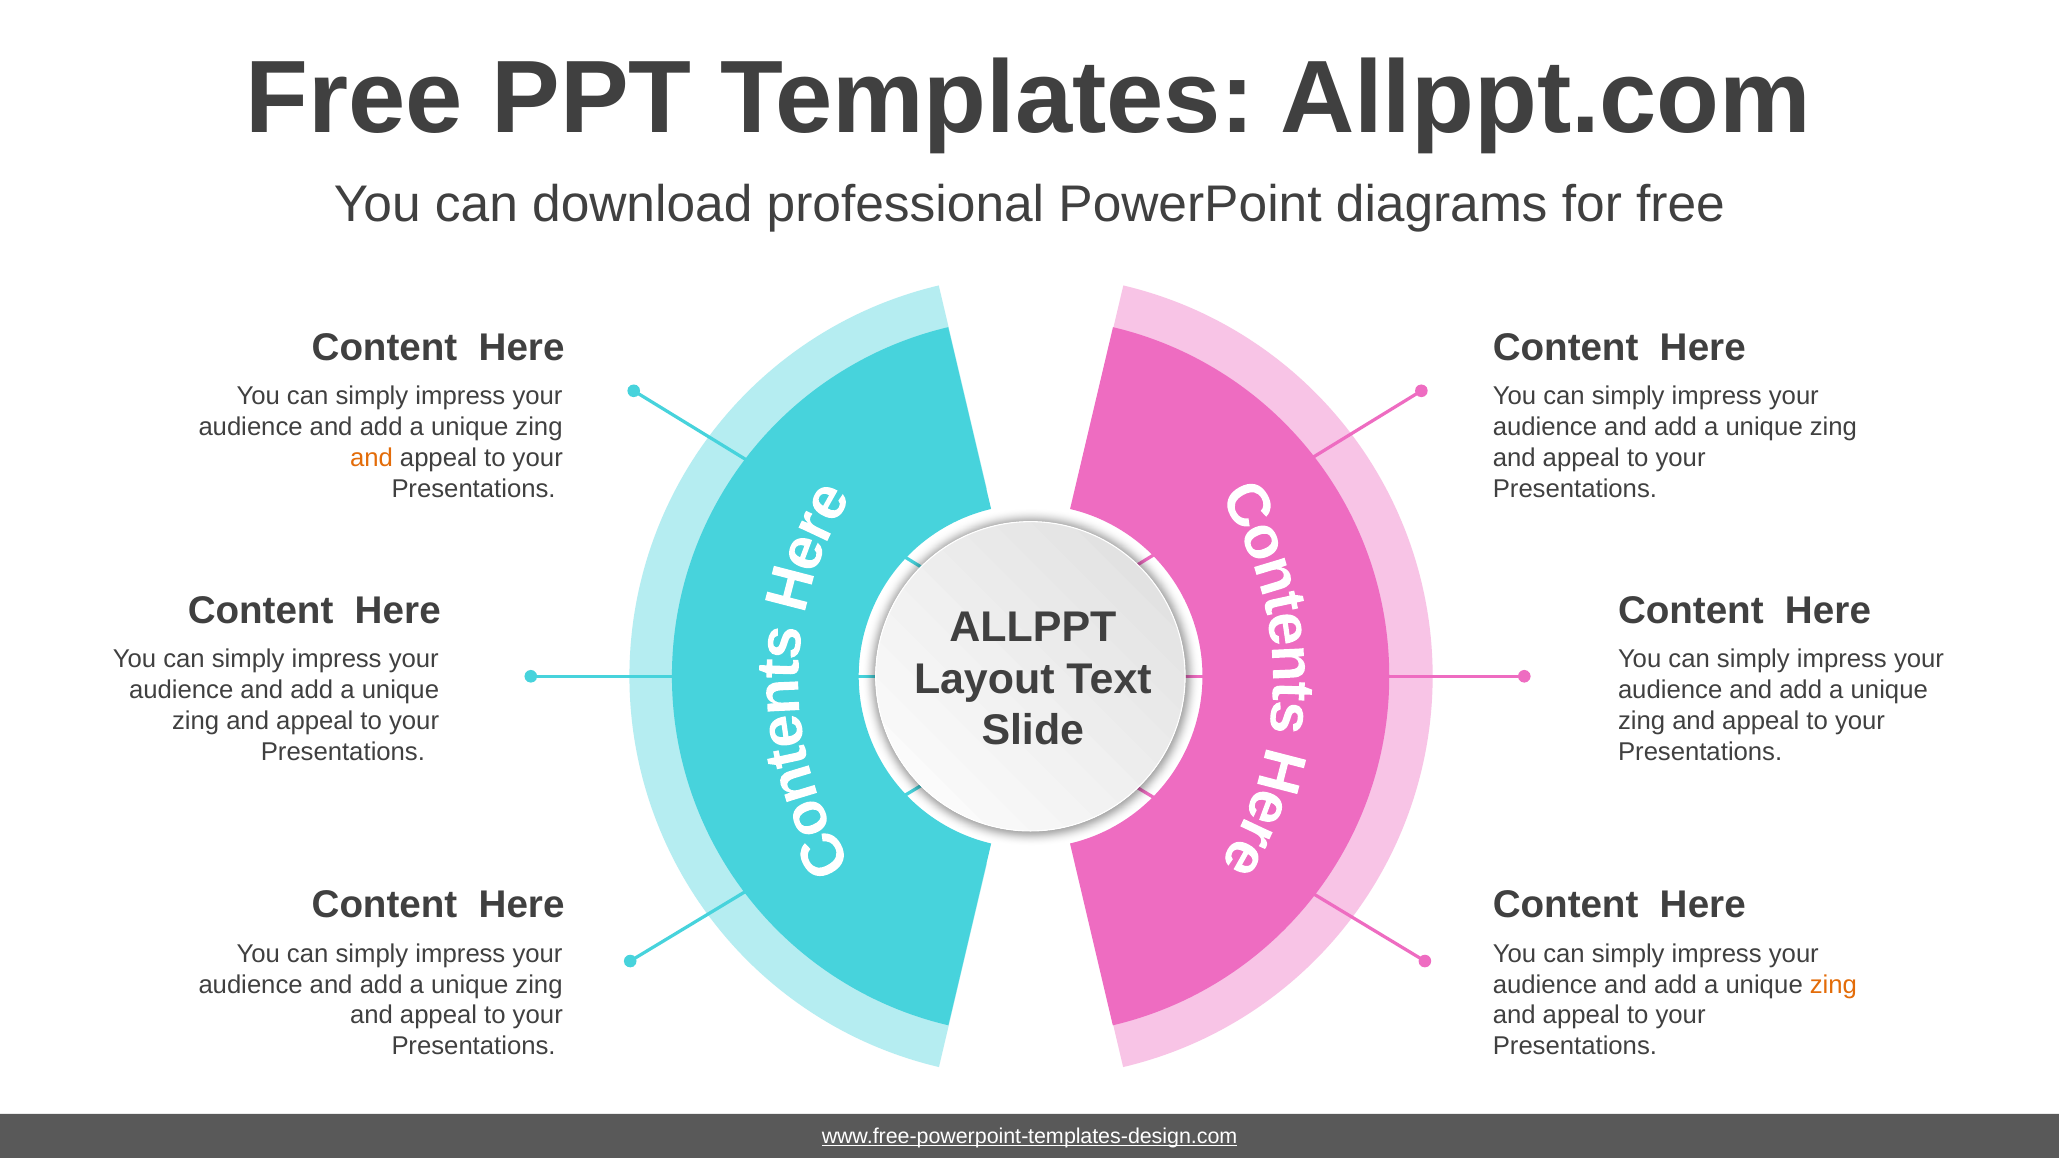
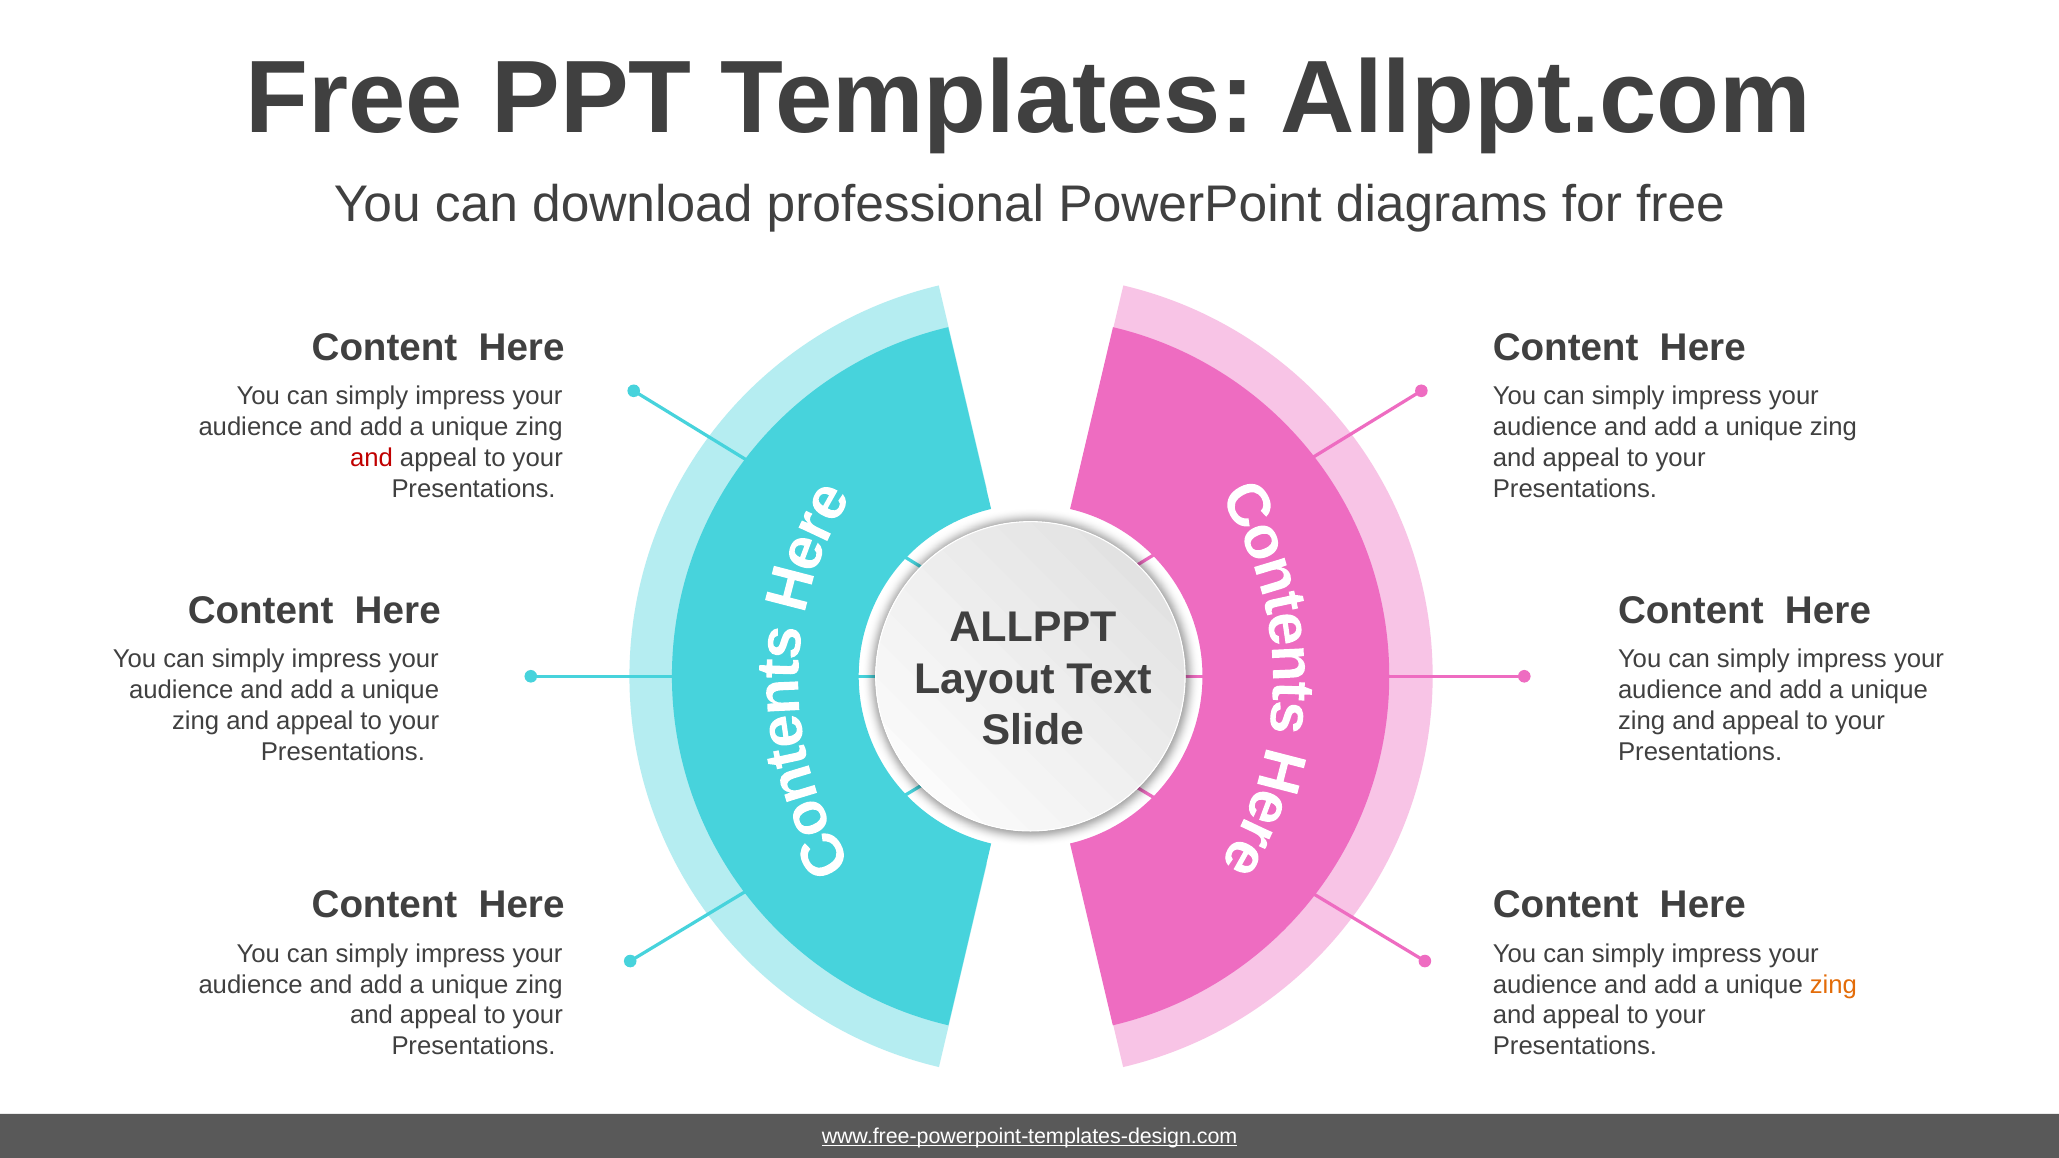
and at (372, 458) colour: orange -> red
